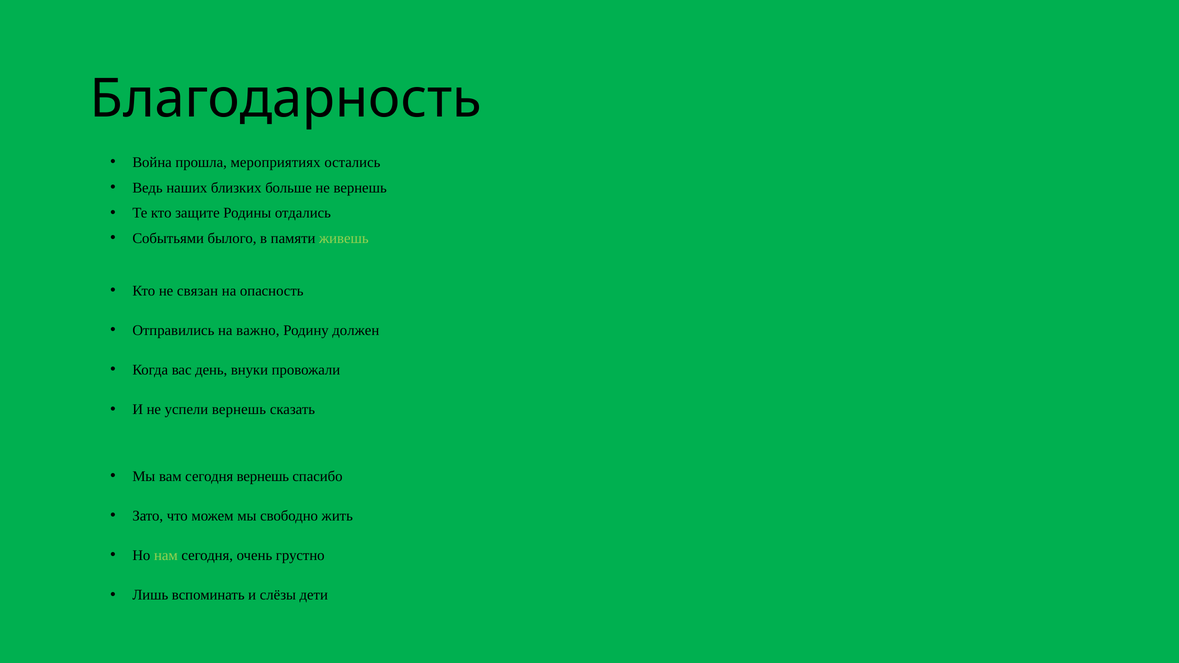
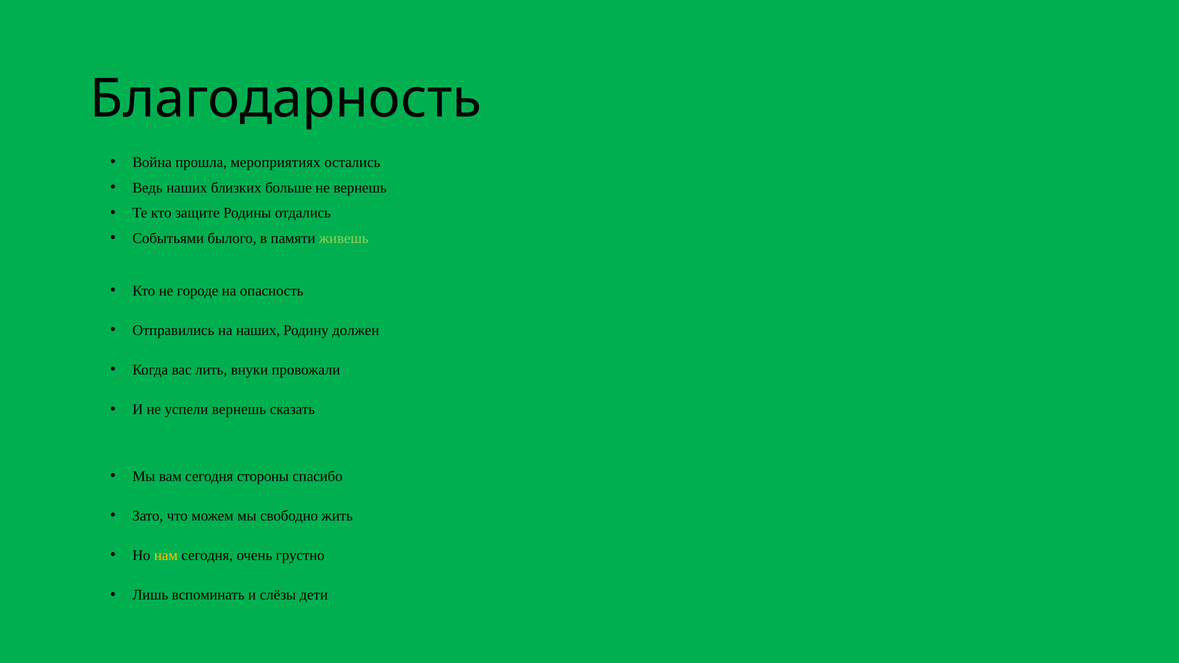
связан: связан -> городе
на важно: важно -> наших
день: день -> лить
сегодня вернешь: вернешь -> стороны
нам colour: light green -> yellow
